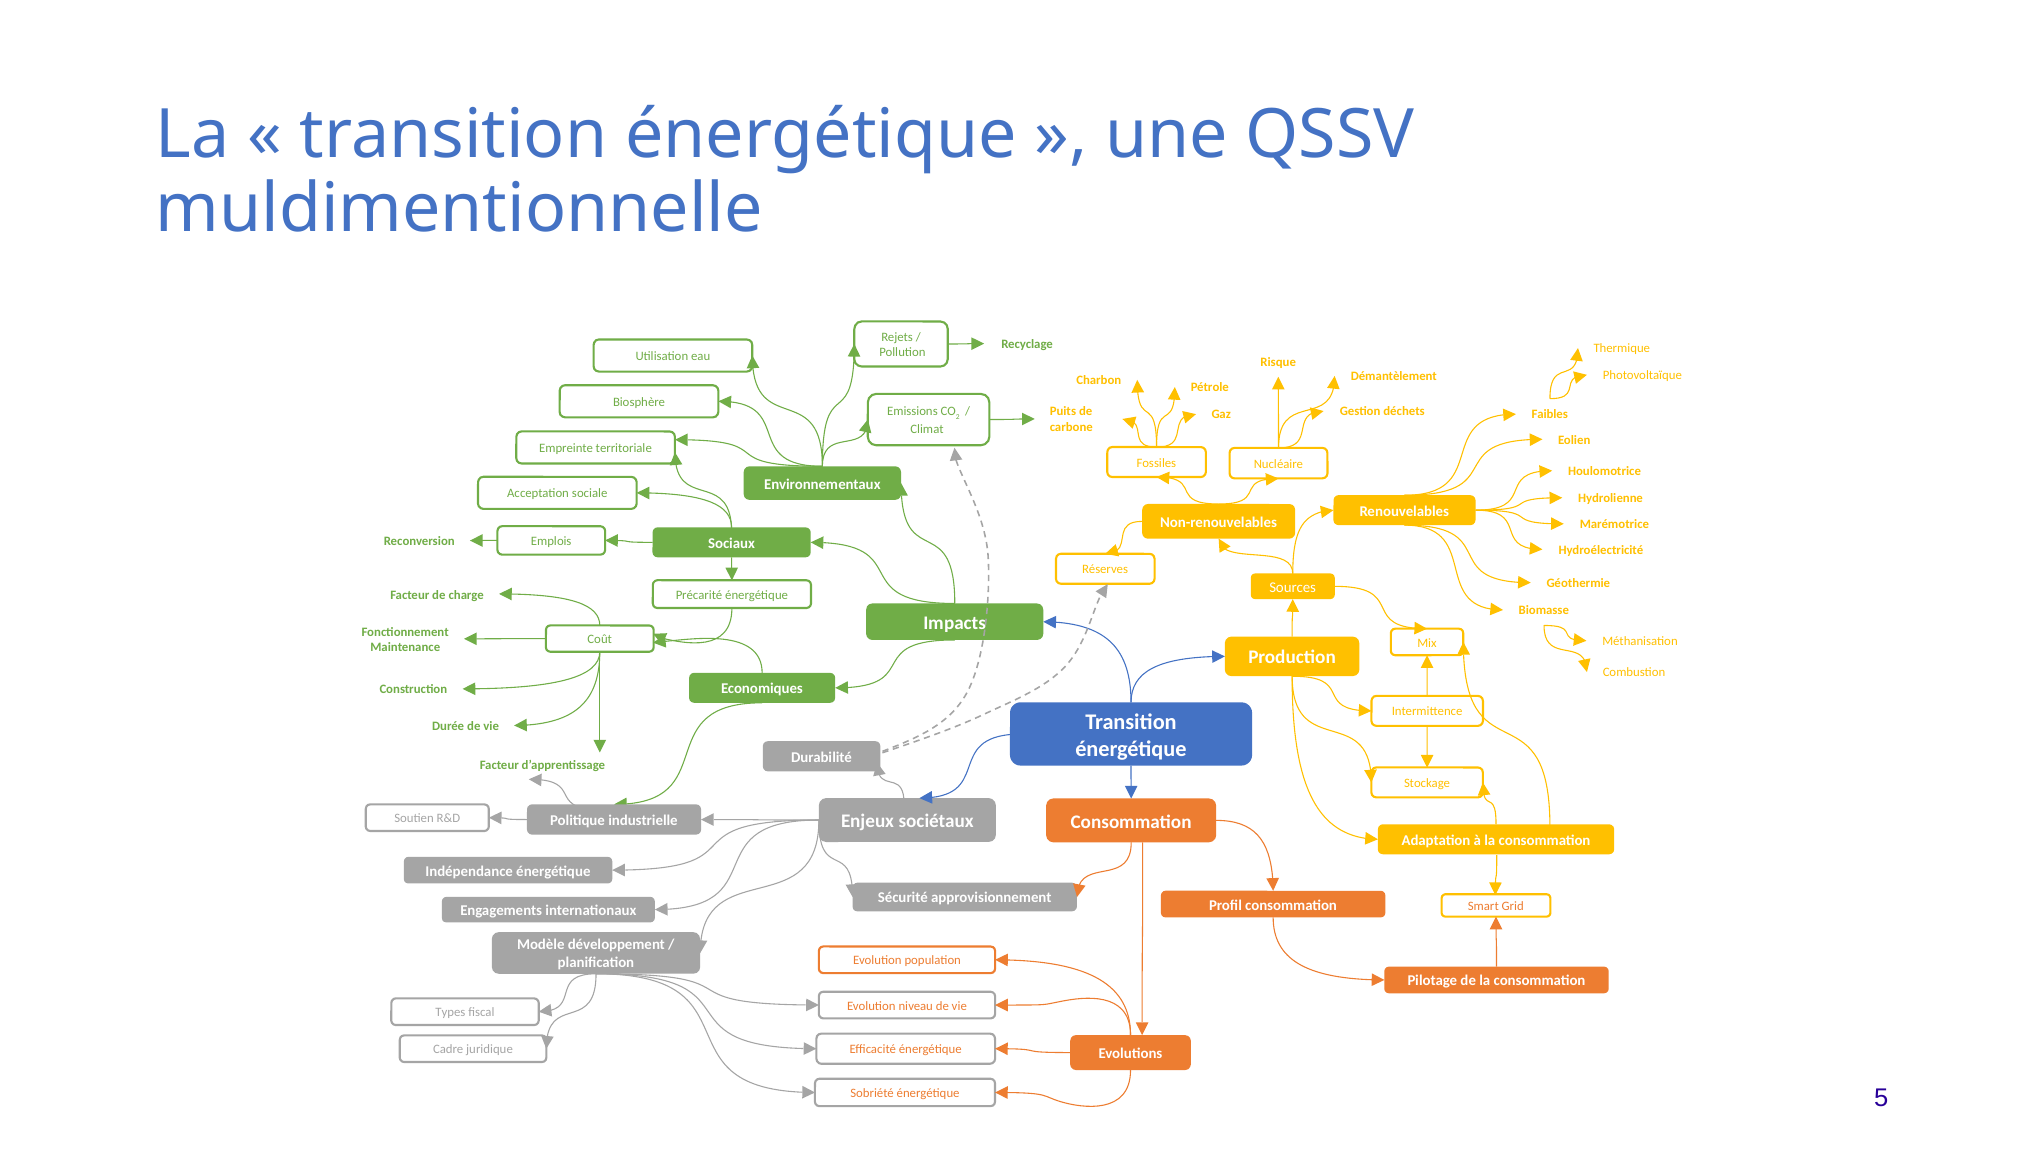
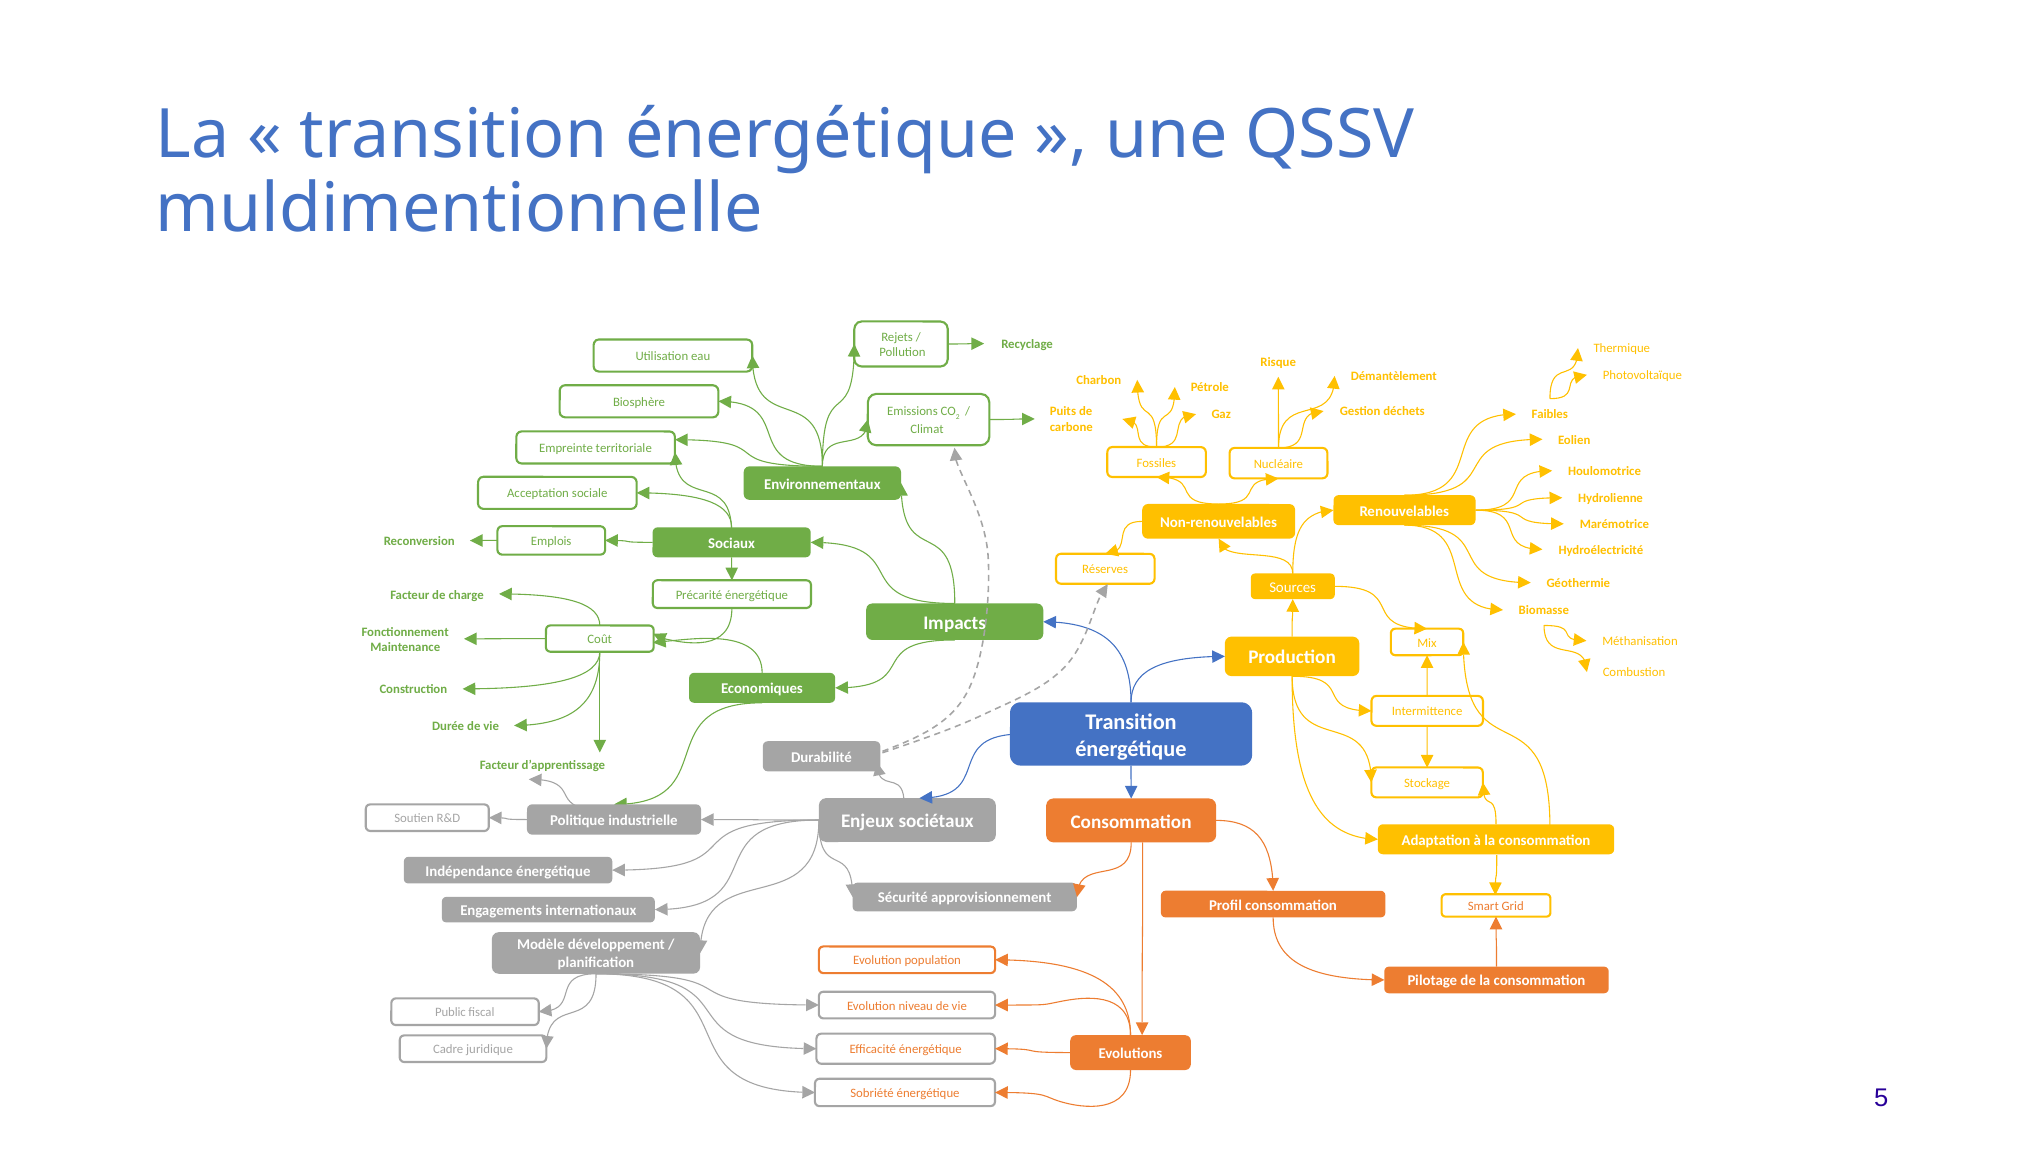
Types: Types -> Public
